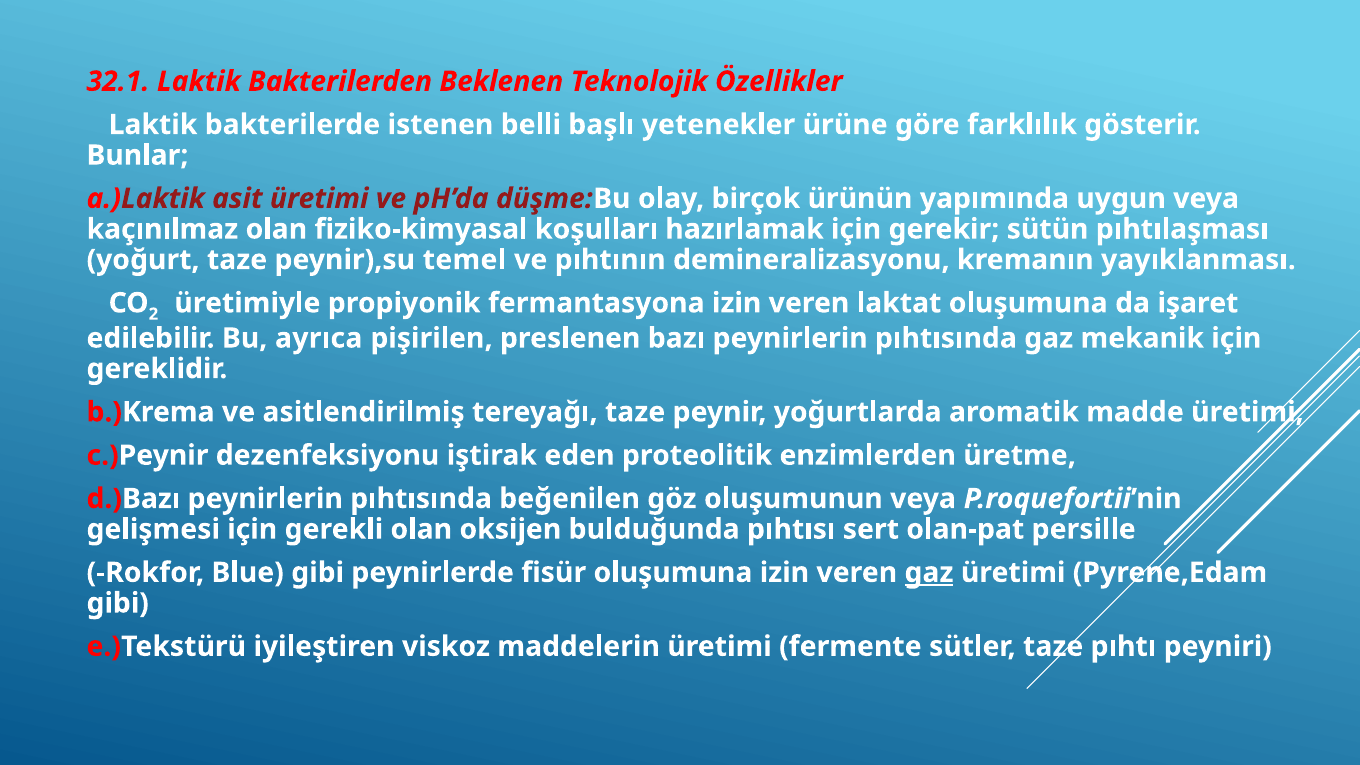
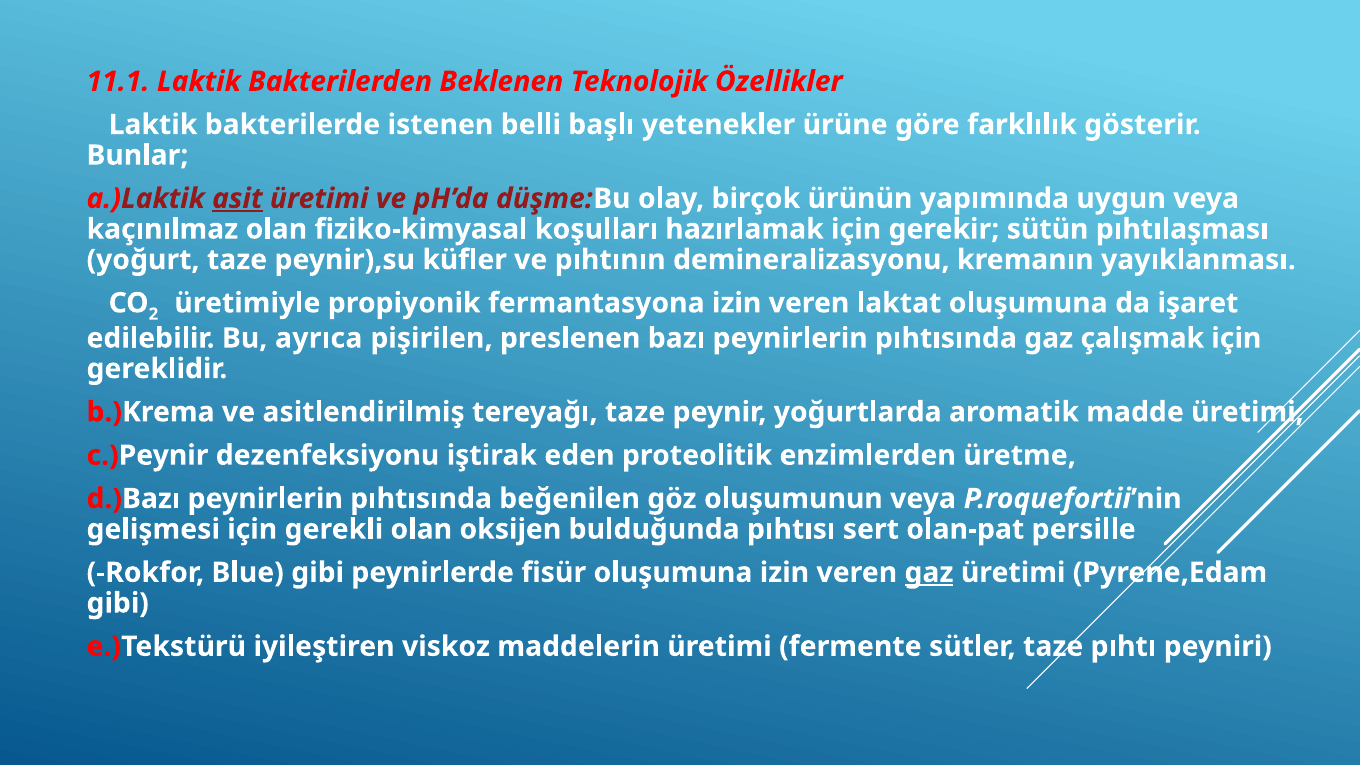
32.1: 32.1 -> 11.1
asit underline: none -> present
temel: temel -> küfler
mekanik: mekanik -> çalışmak
